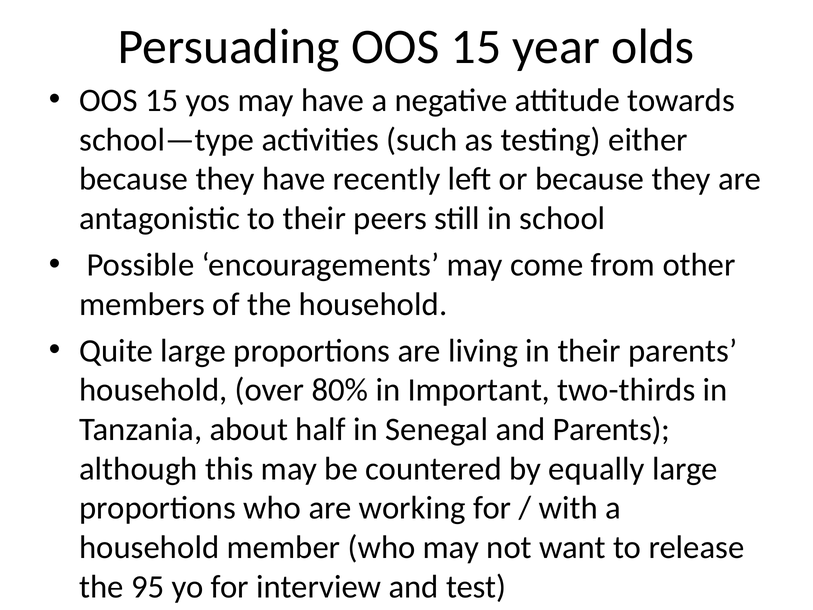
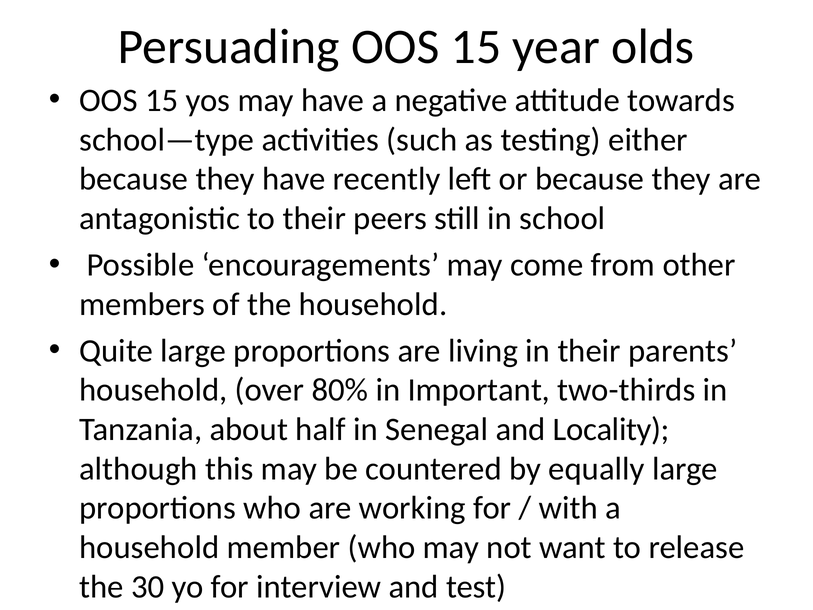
and Parents: Parents -> Locality
95: 95 -> 30
